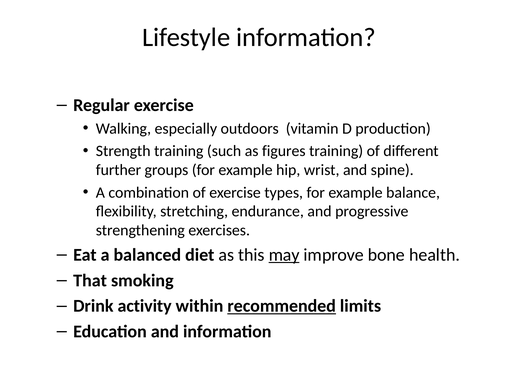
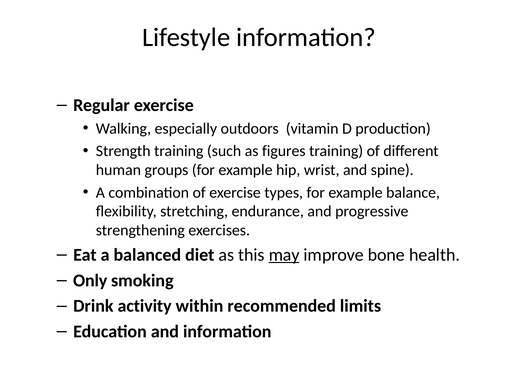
further: further -> human
That: That -> Only
recommended underline: present -> none
